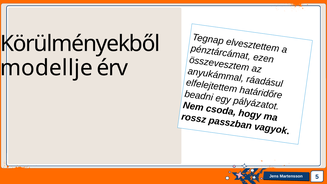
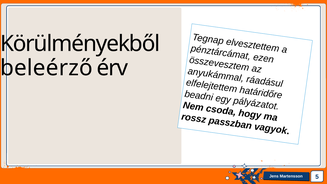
modellje: modellje -> beleérző
